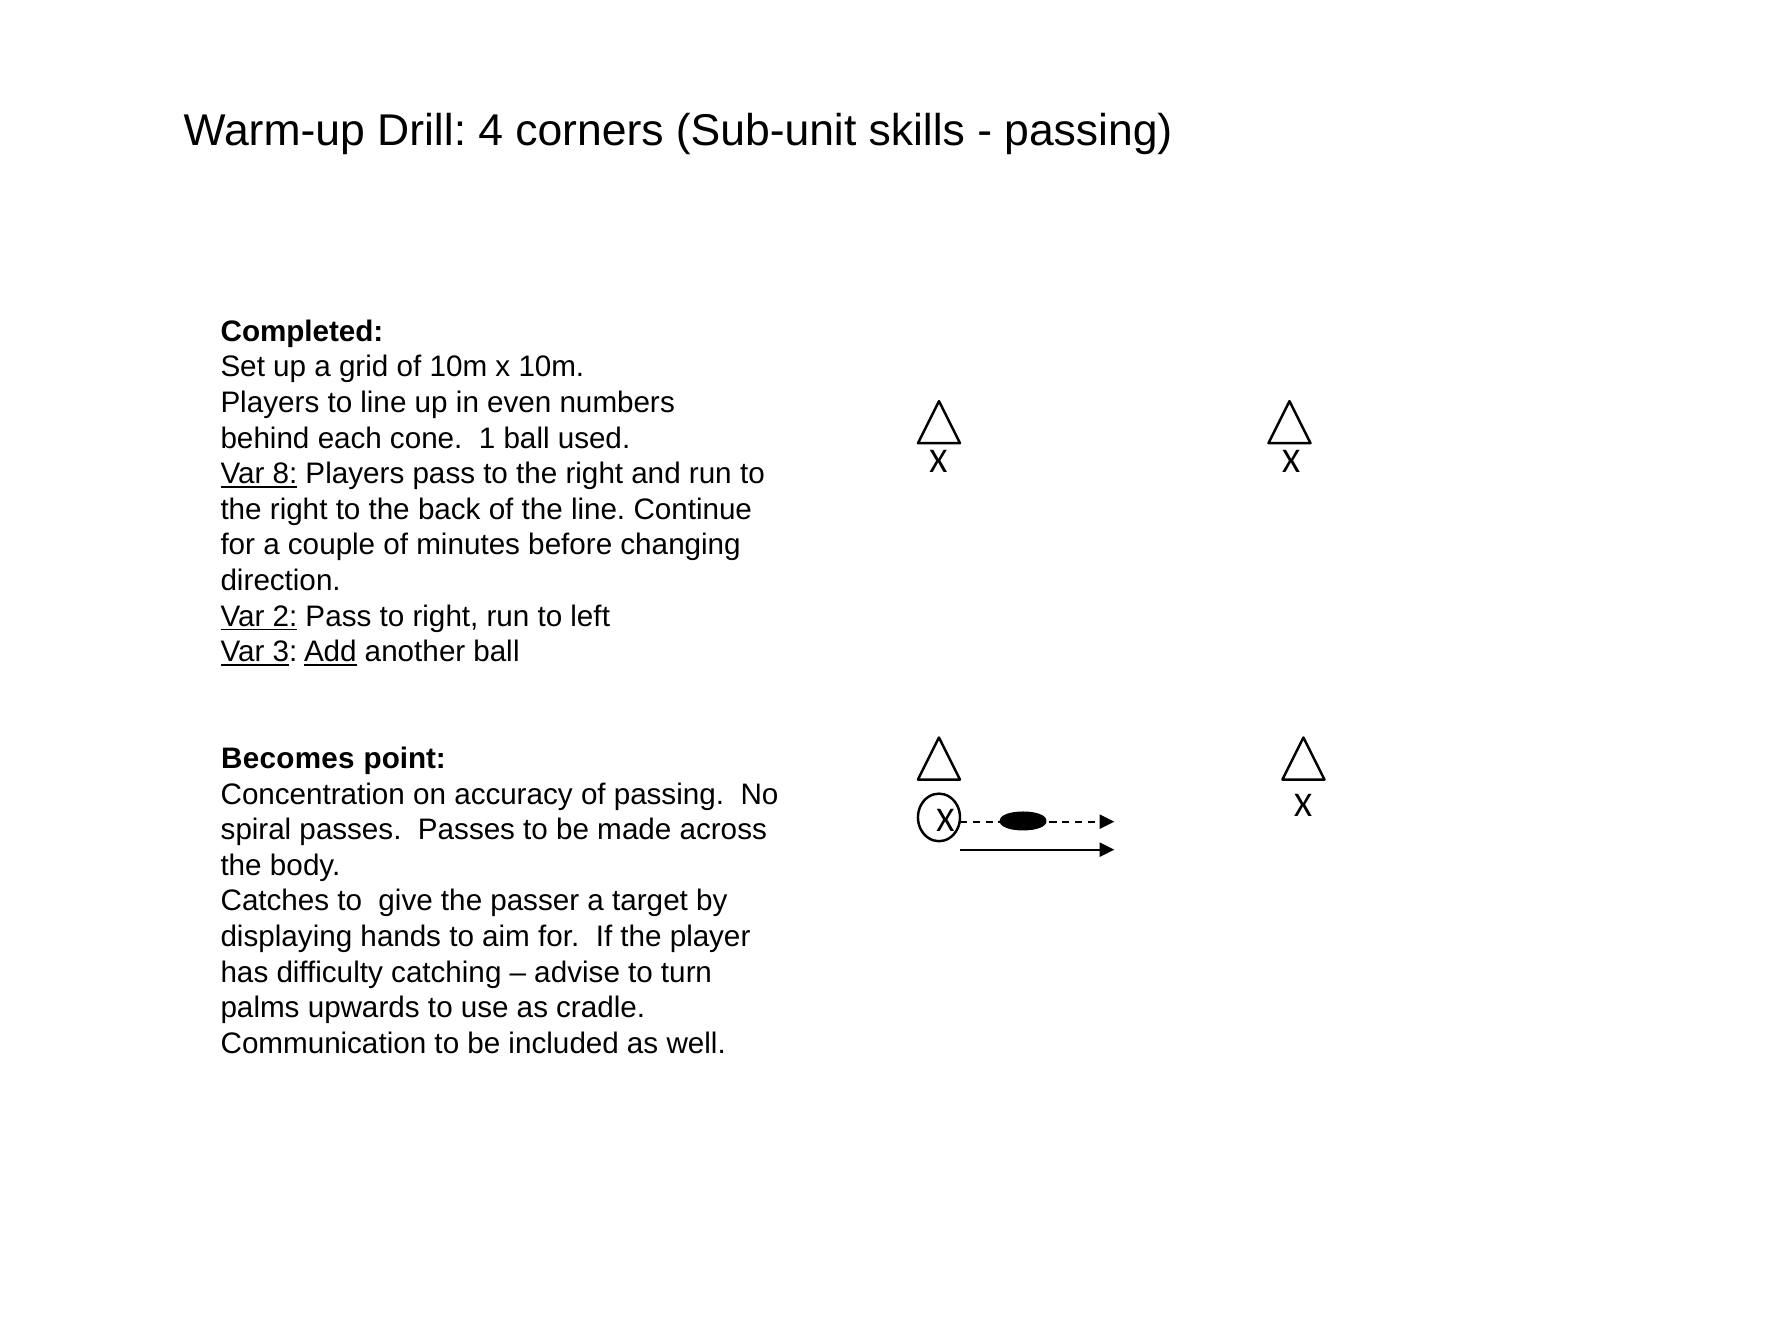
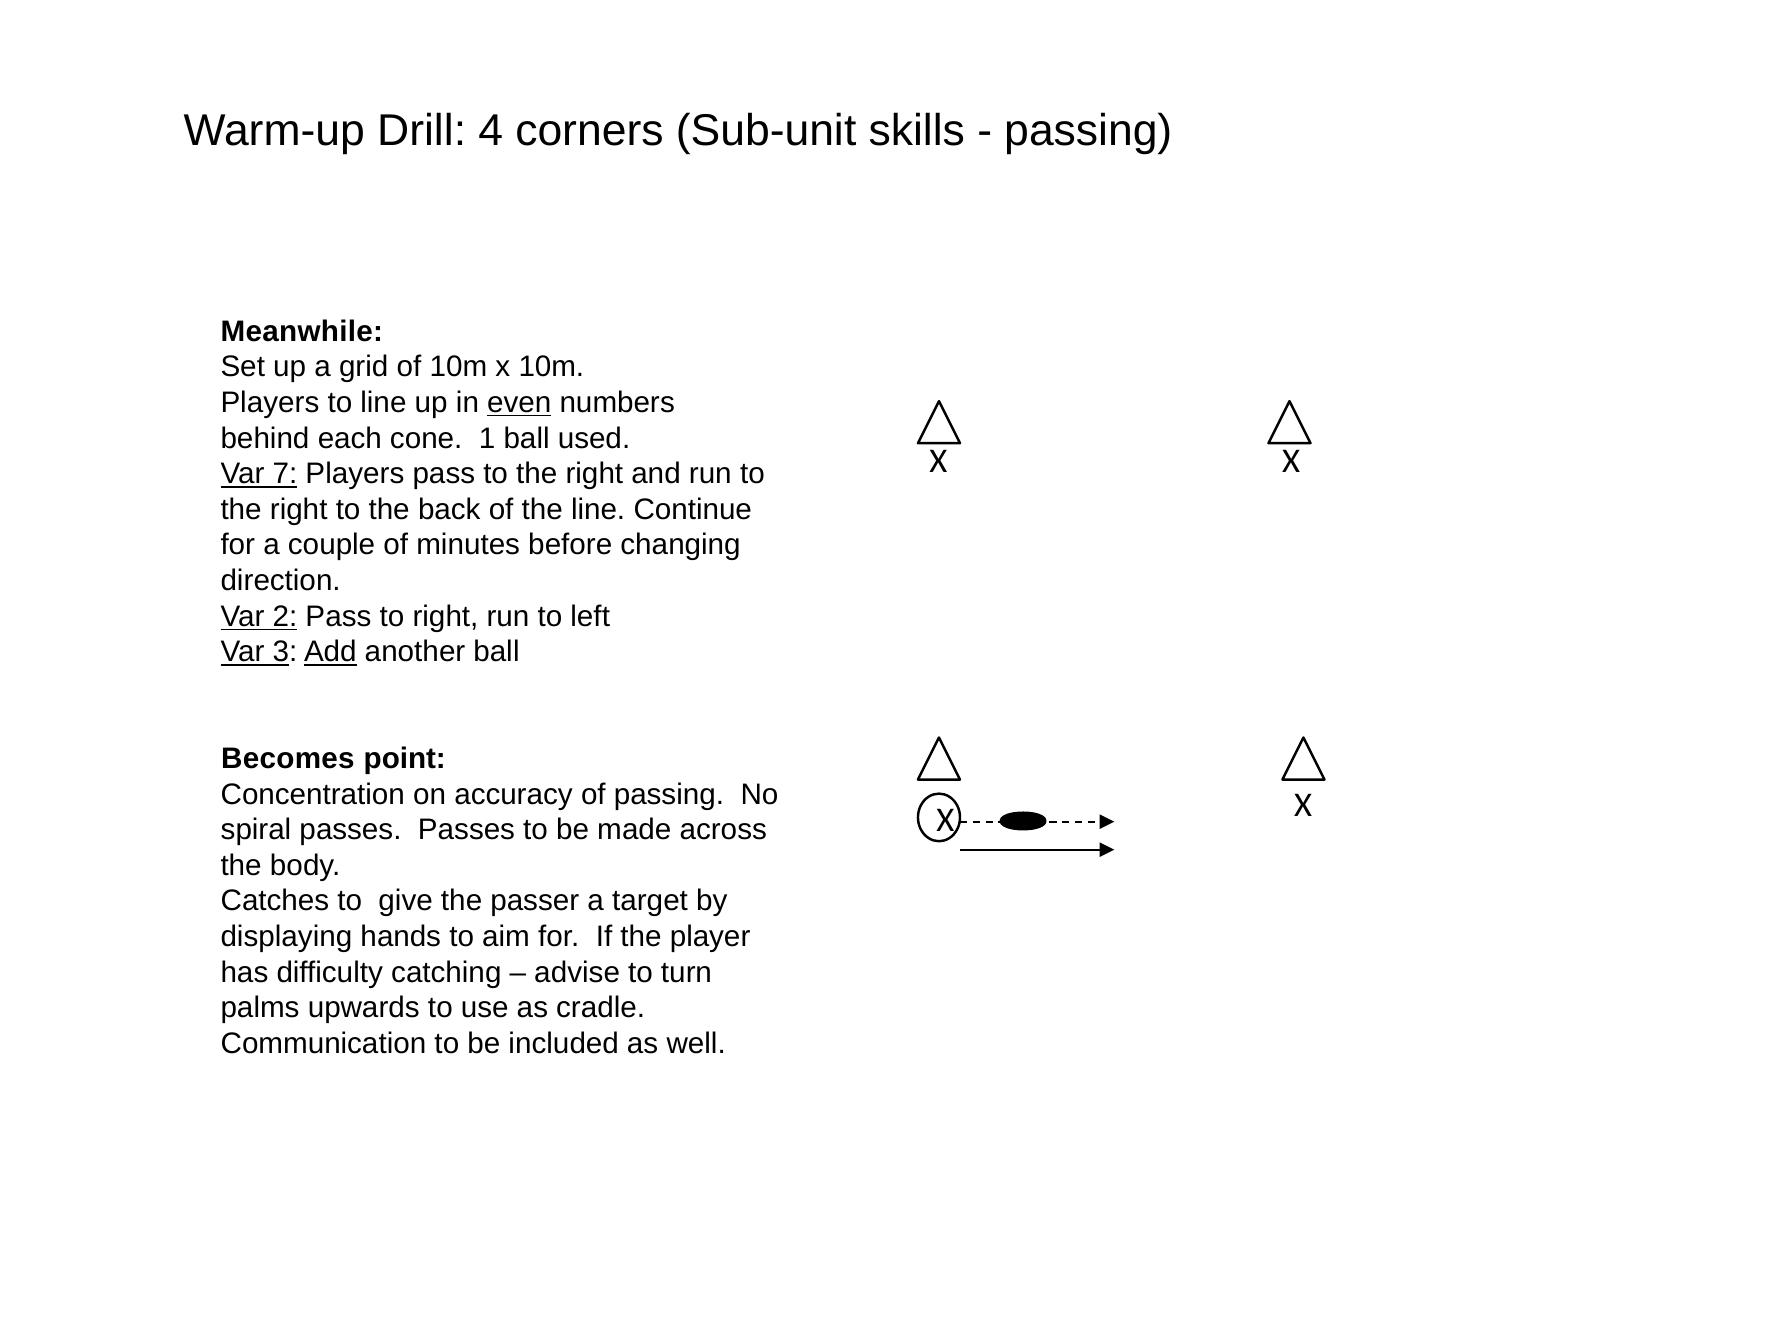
Completed: Completed -> Meanwhile
even underline: none -> present
8: 8 -> 7
